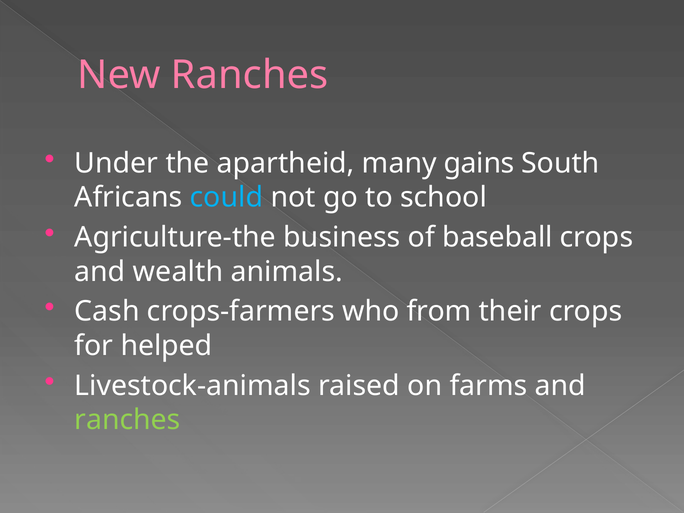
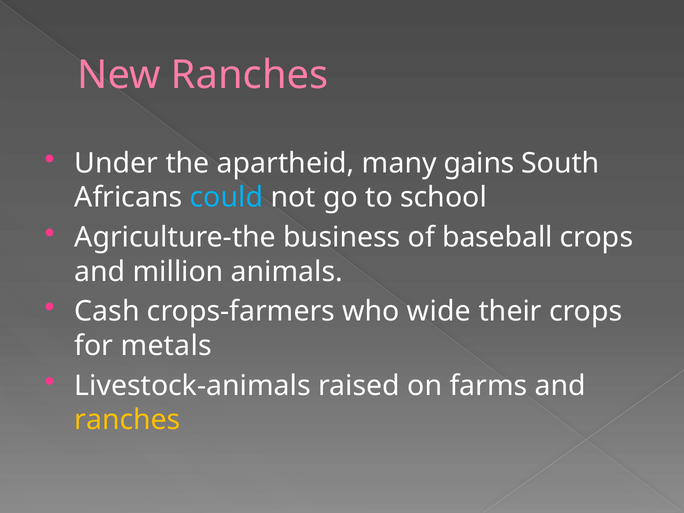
wealth: wealth -> million
from: from -> wide
helped: helped -> metals
ranches at (127, 420) colour: light green -> yellow
